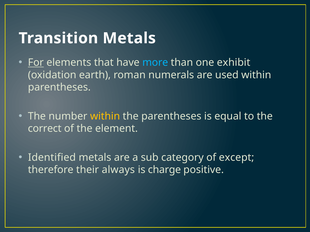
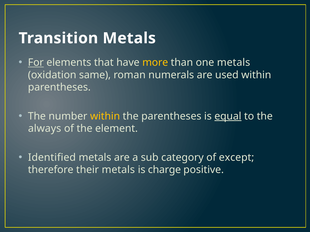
more colour: light blue -> yellow
one exhibit: exhibit -> metals
earth: earth -> same
equal underline: none -> present
correct: correct -> always
their always: always -> metals
